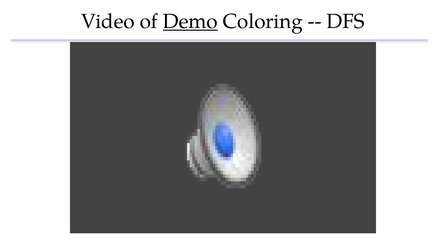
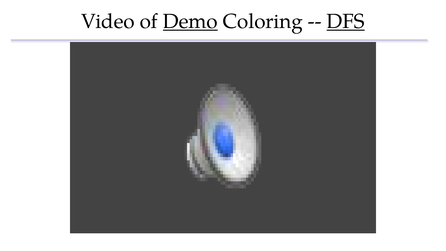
DFS underline: none -> present
